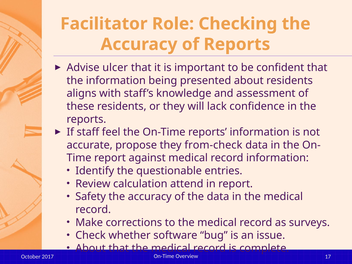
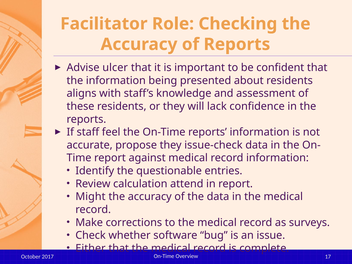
from-check: from-check -> issue-check
Safety: Safety -> Might
About at (91, 248): About -> Either
